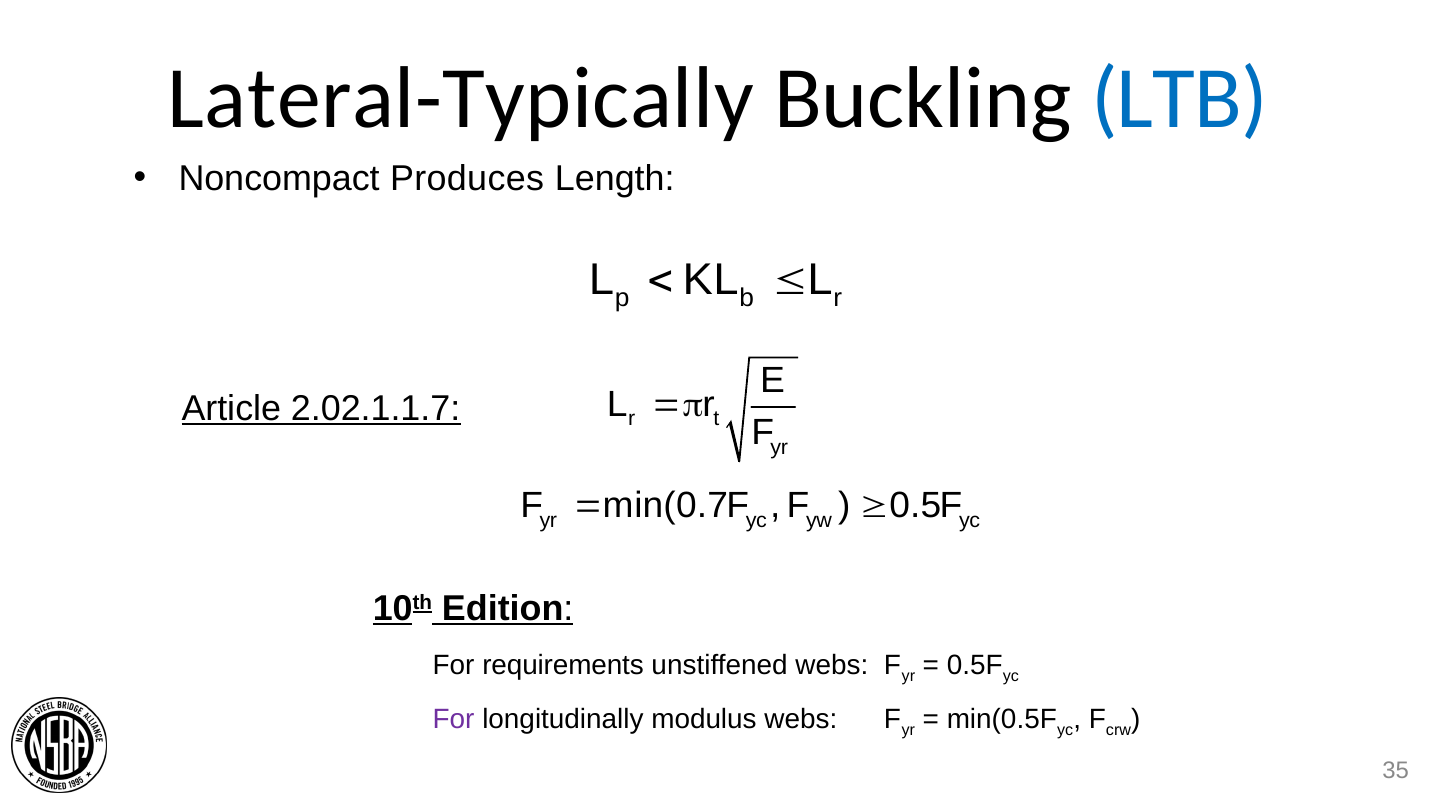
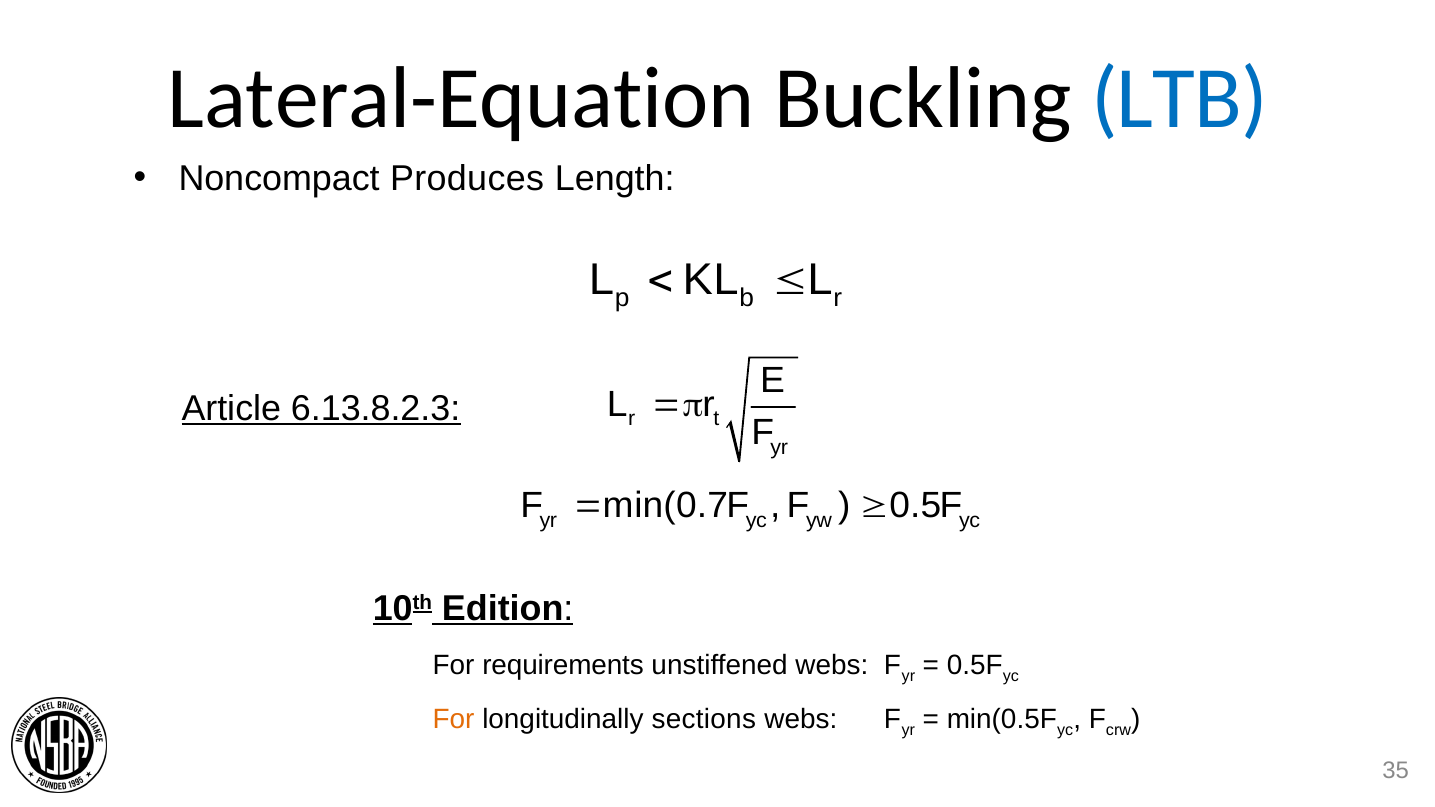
Lateral-Typically: Lateral-Typically -> Lateral-Equation
2.02.1.1.7: 2.02.1.1.7 -> 6.13.8.2.3
For at (453, 719) colour: purple -> orange
modulus: modulus -> sections
